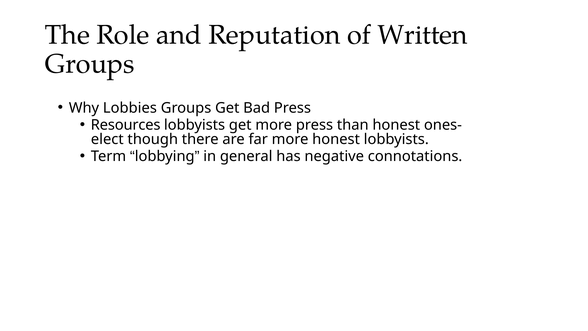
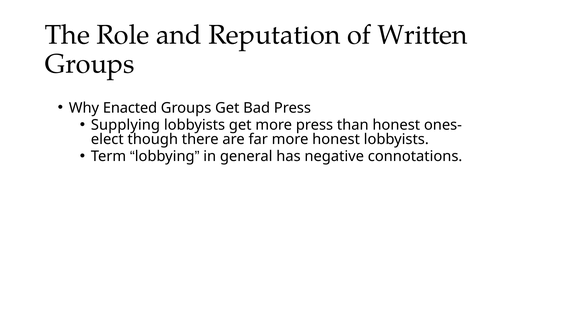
Lobbies: Lobbies -> Enacted
Resources: Resources -> Supplying
